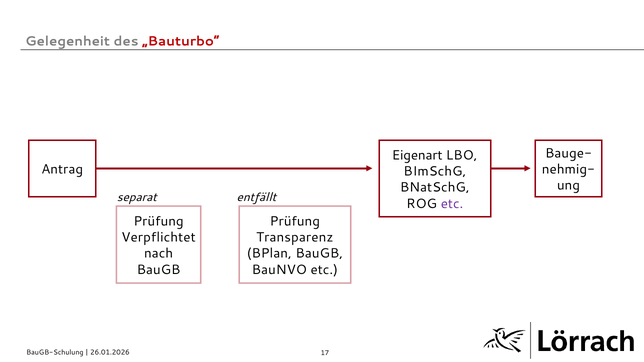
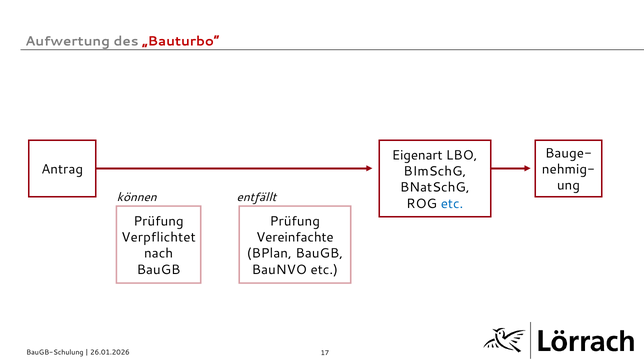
Gelegenheit: Gelegenheit -> Aufwertung
separat: separat -> können
etc at (452, 204) colour: purple -> blue
Transparenz: Transparenz -> Vereinfachte
